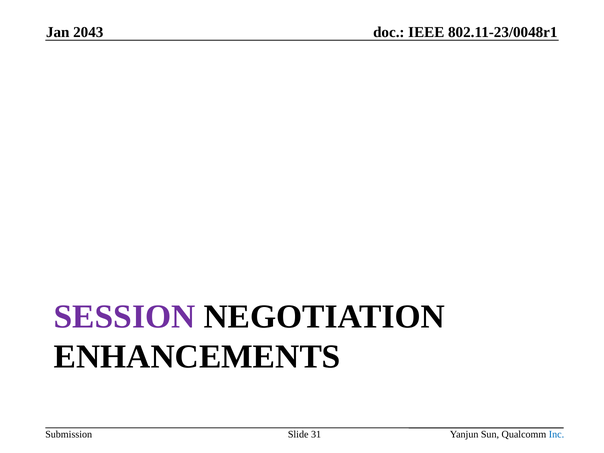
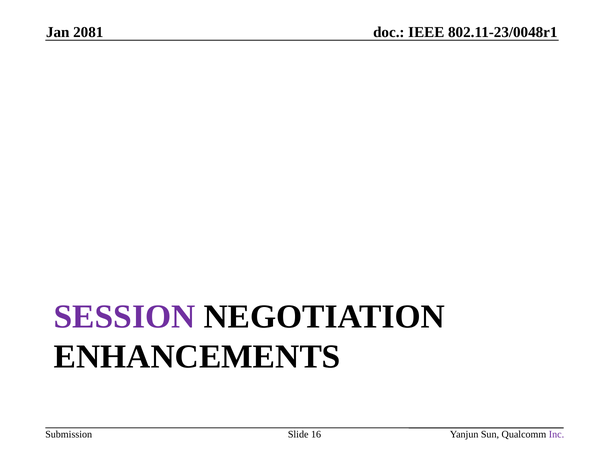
2043: 2043 -> 2081
31: 31 -> 16
Inc colour: blue -> purple
